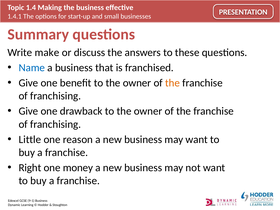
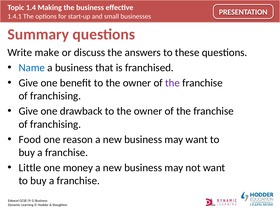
the at (173, 83) colour: orange -> purple
Little: Little -> Food
Right: Right -> Little
